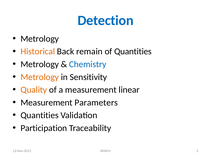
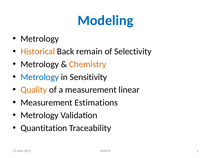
Detection: Detection -> Modeling
of Quantities: Quantities -> Selectivity
Chemistry colour: blue -> orange
Metrology at (40, 77) colour: orange -> blue
Parameters: Parameters -> Estimations
Quantities at (40, 116): Quantities -> Metrology
Participation: Participation -> Quantitation
